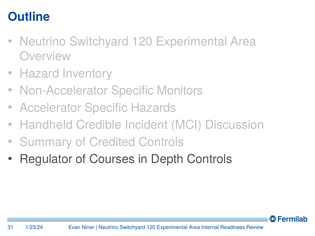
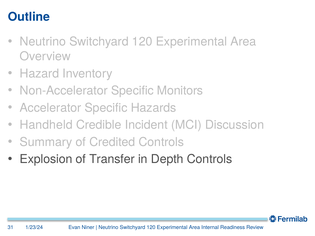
Regulator: Regulator -> Explosion
Courses: Courses -> Transfer
